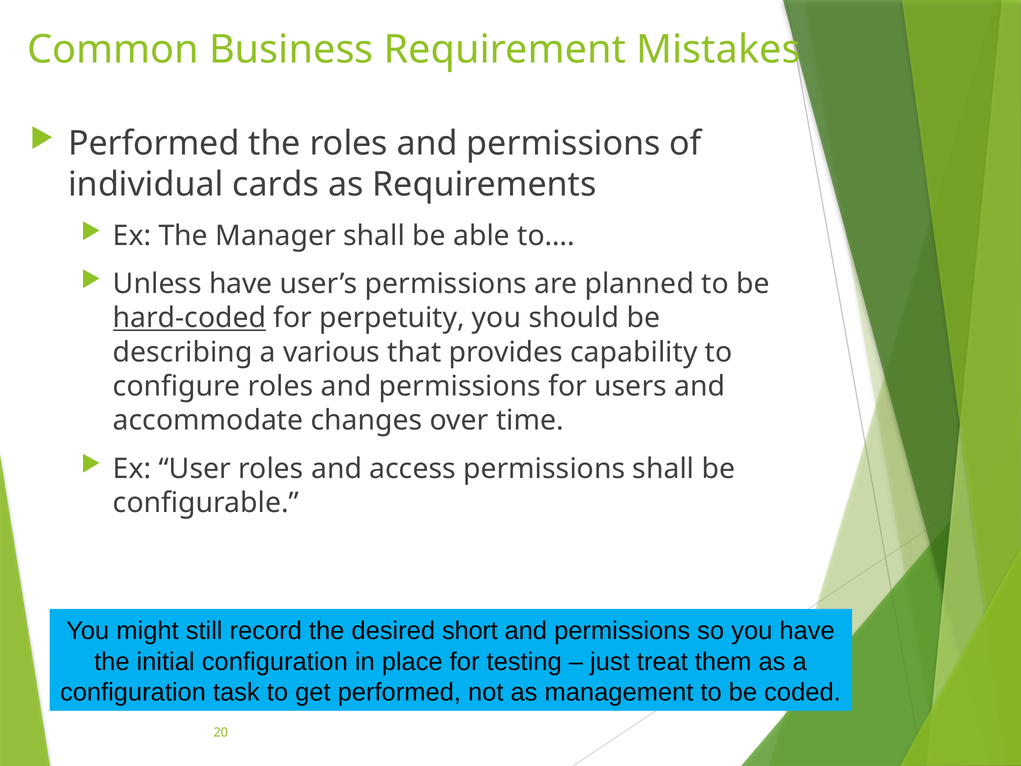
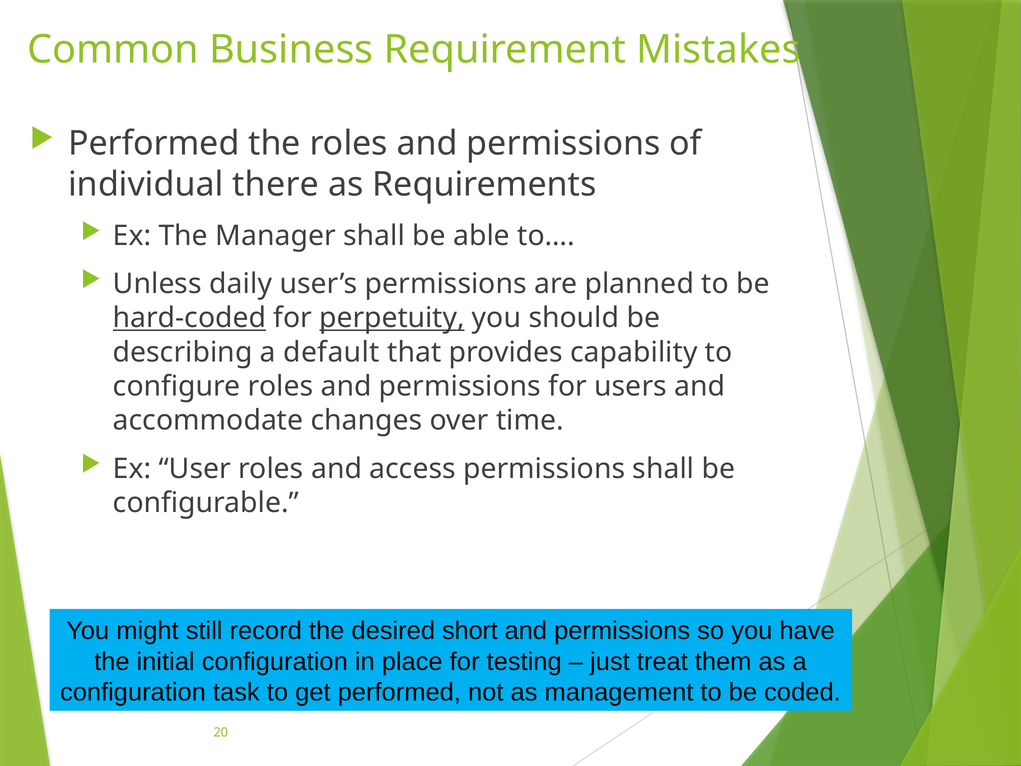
cards: cards -> there
Unless have: have -> daily
perpetuity underline: none -> present
various: various -> default
